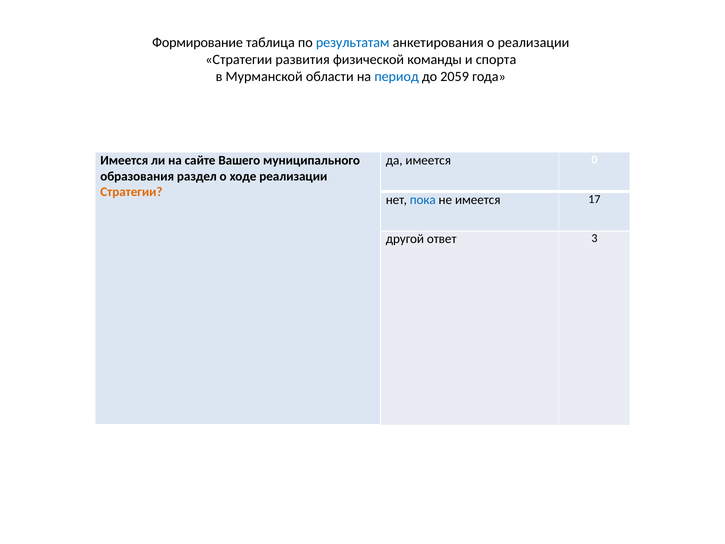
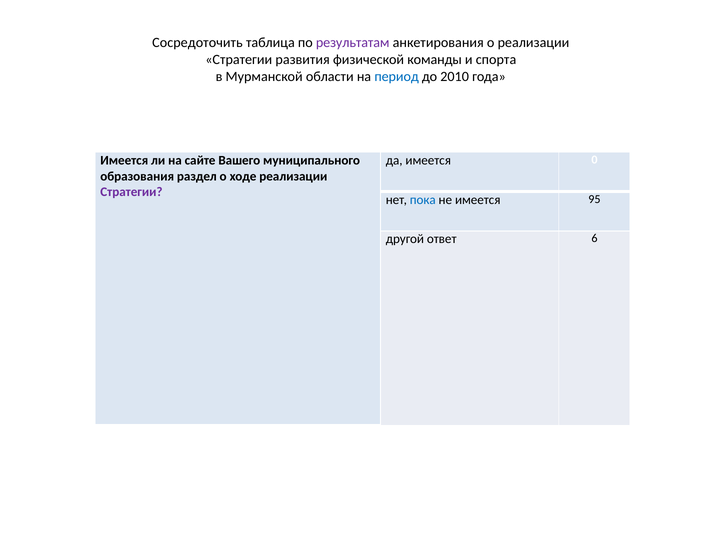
Формирование: Формирование -> Сосредоточить
результатам colour: blue -> purple
2059: 2059 -> 2010
Стратегии at (131, 192) colour: orange -> purple
17: 17 -> 95
3: 3 -> 6
